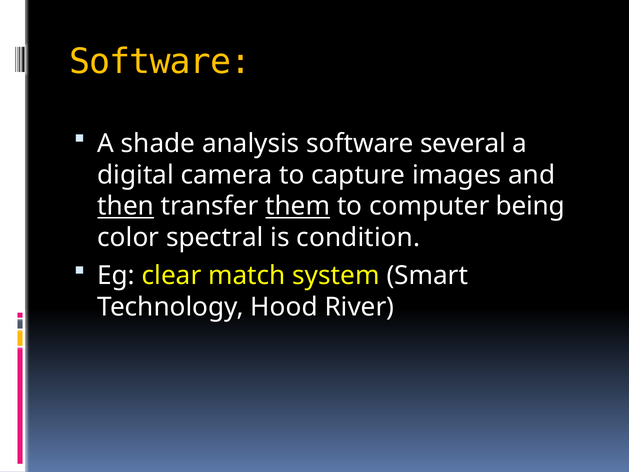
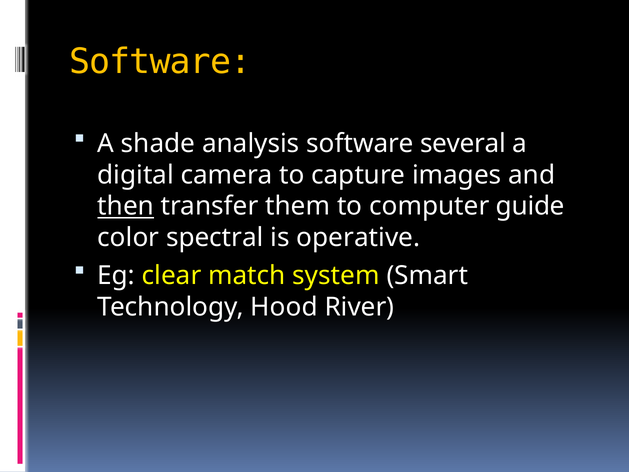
them underline: present -> none
being: being -> guide
condition: condition -> operative
